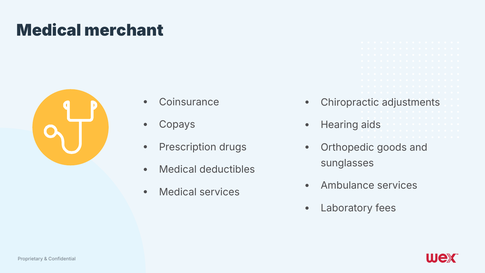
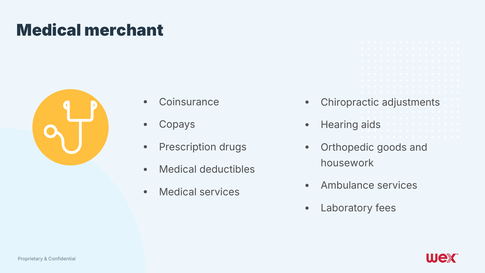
sunglasses: sunglasses -> housework
